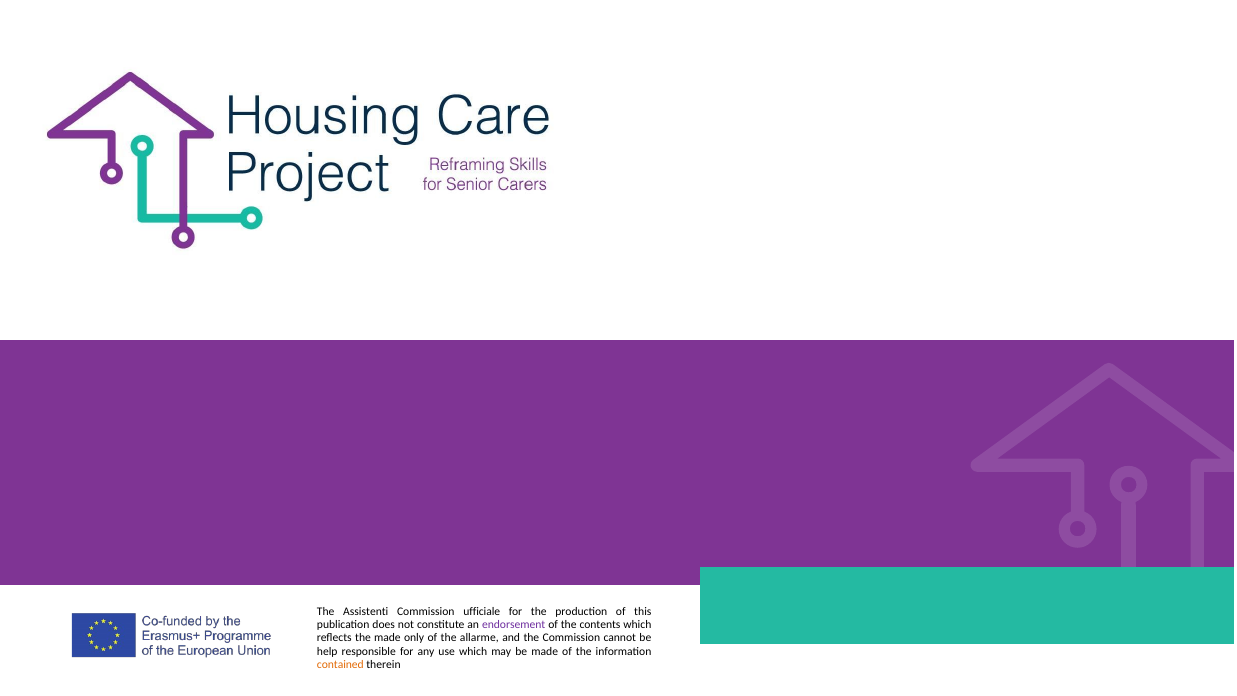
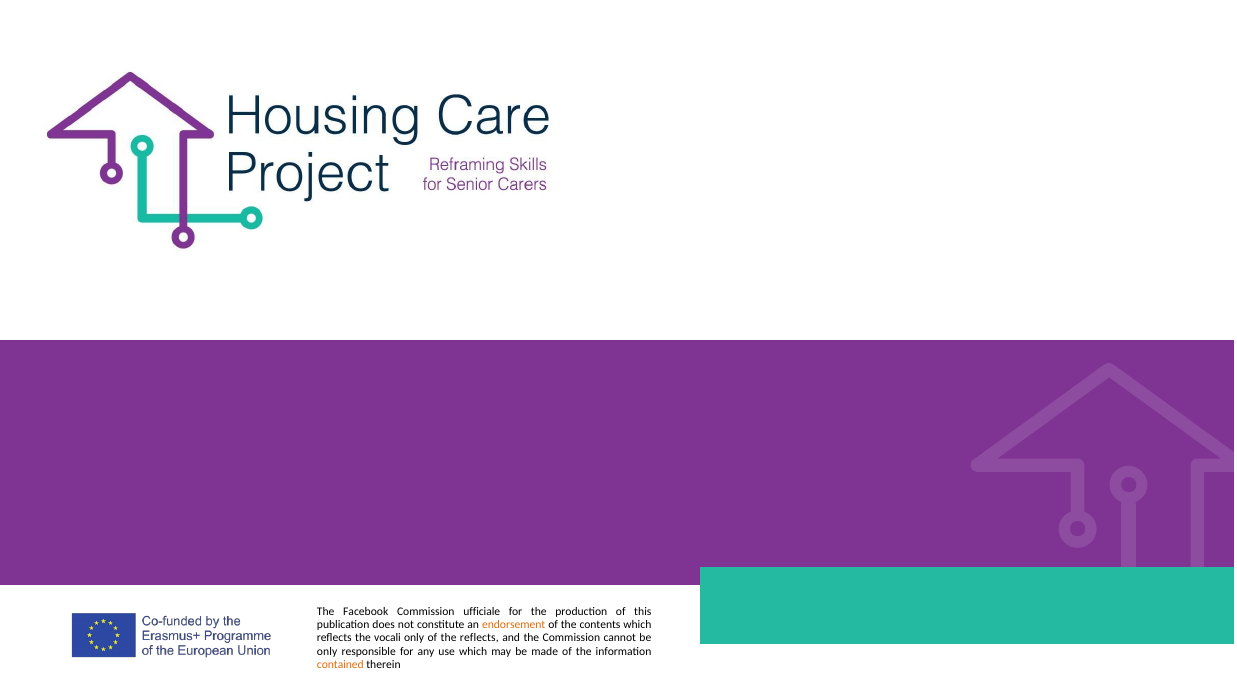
Assistenti: Assistenti -> Facebook
endorsement colour: purple -> orange
the made: made -> vocali
the allarme: allarme -> reflects
help at (327, 651): help -> only
